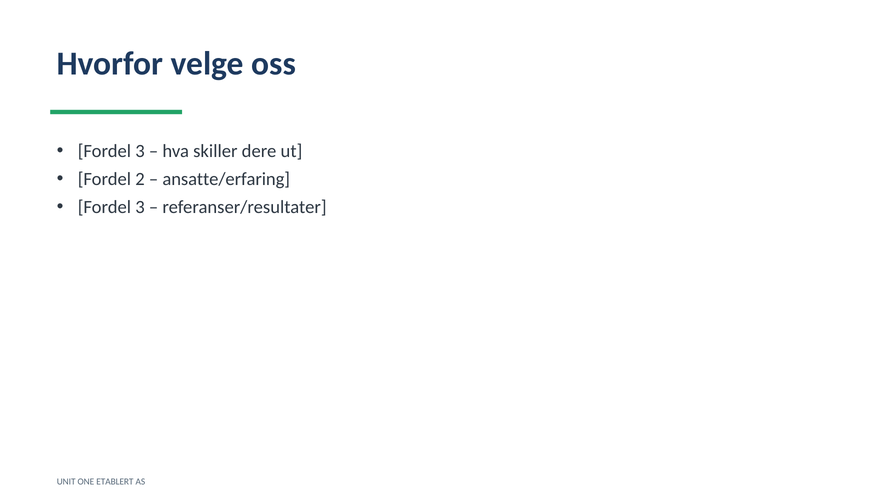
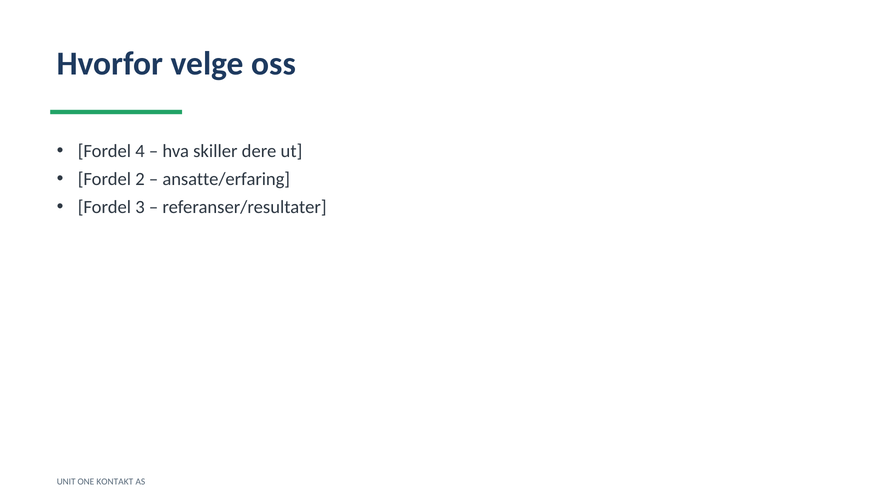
3 at (140, 151): 3 -> 4
ETABLERT: ETABLERT -> KONTAKT
